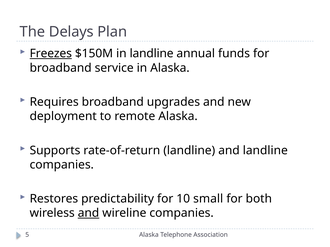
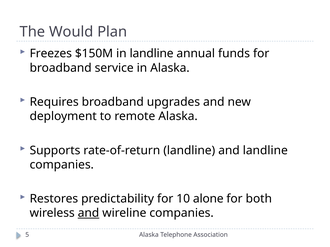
Delays: Delays -> Would
Freezes underline: present -> none
small: small -> alone
